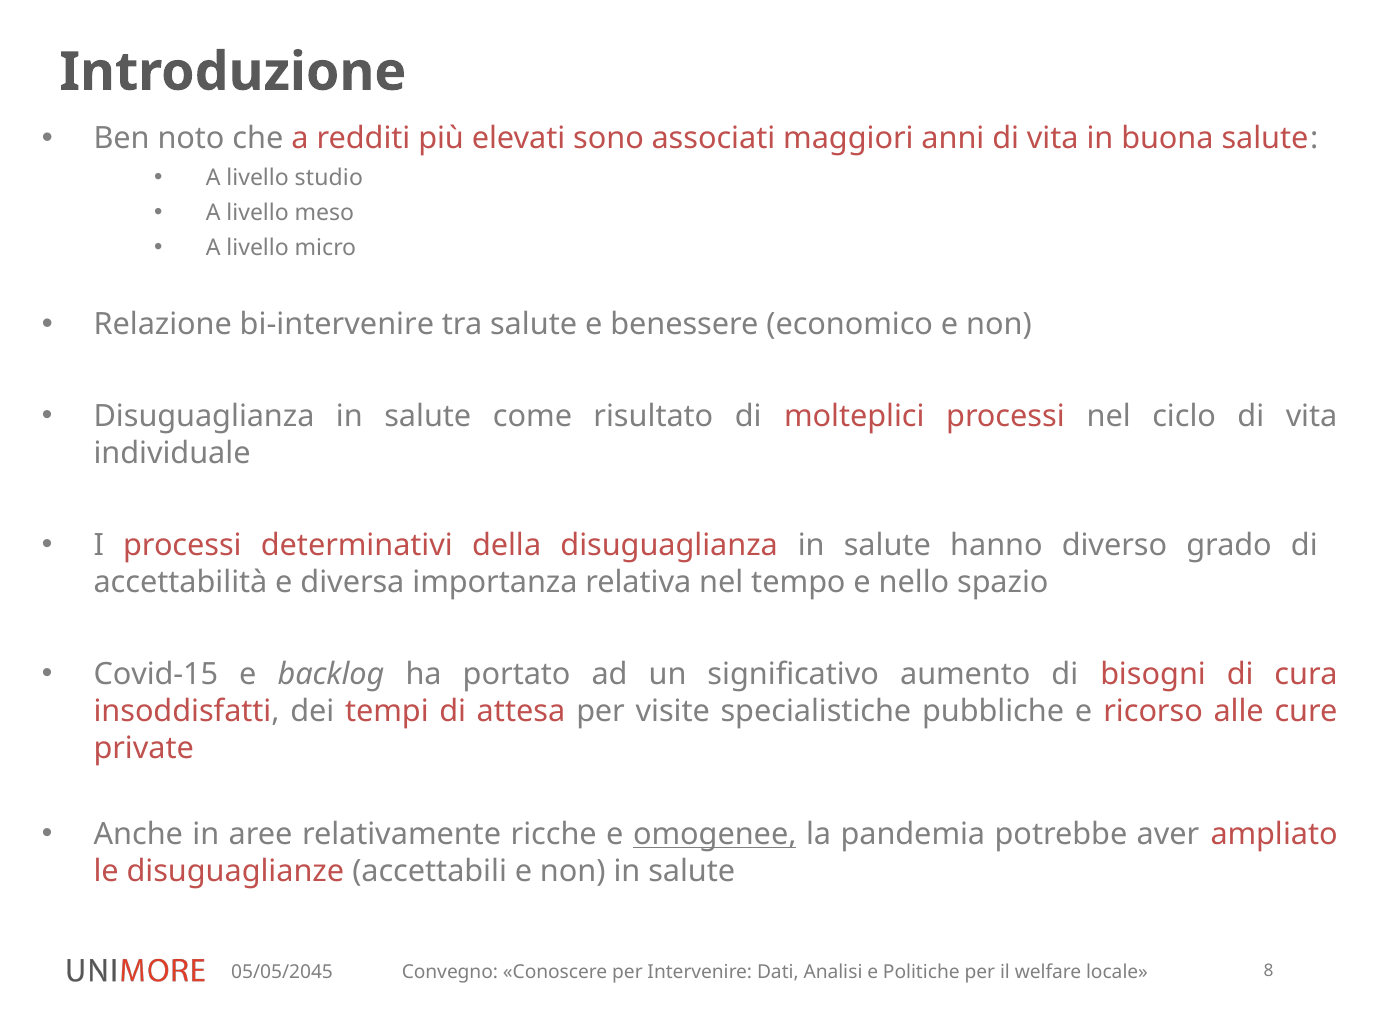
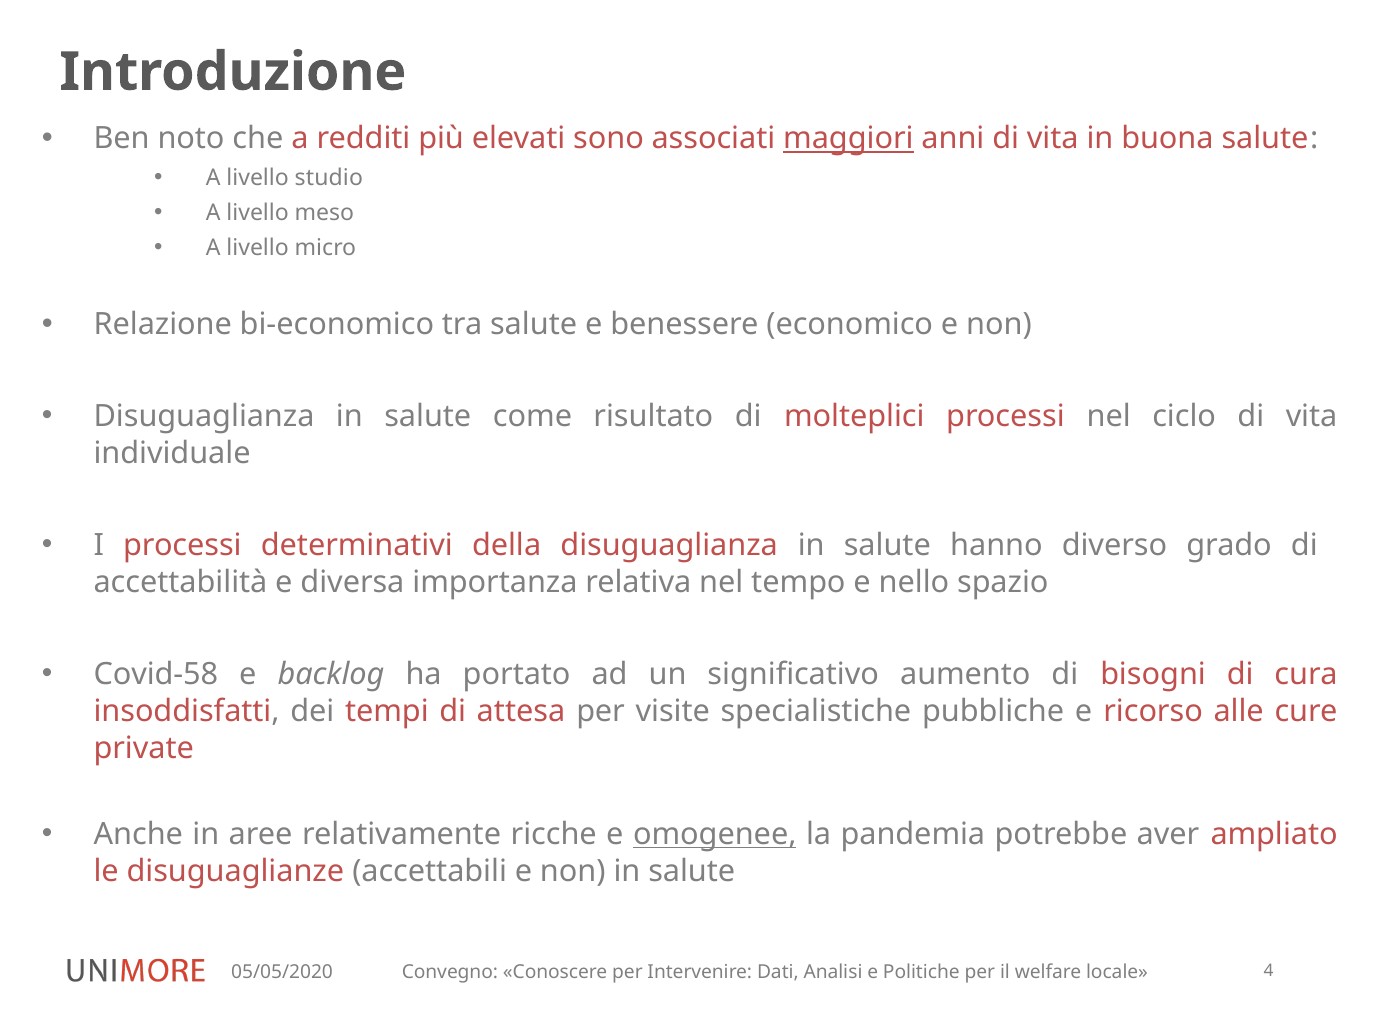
maggiori underline: none -> present
bi-intervenire: bi-intervenire -> bi-economico
Covid-15: Covid-15 -> Covid-58
05/05/2045: 05/05/2045 -> 05/05/2020
8: 8 -> 4
